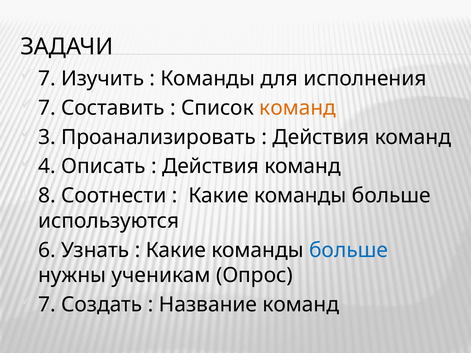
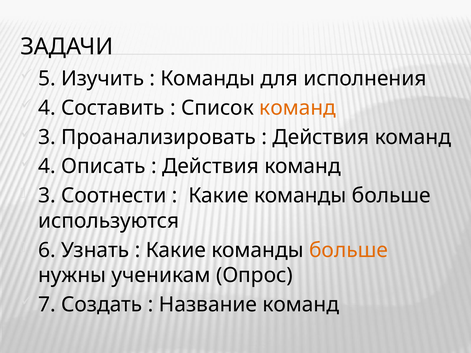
7 at (47, 79): 7 -> 5
7 at (47, 108): 7 -> 4
8 at (47, 196): 8 -> 3
больше at (349, 250) colour: blue -> orange
